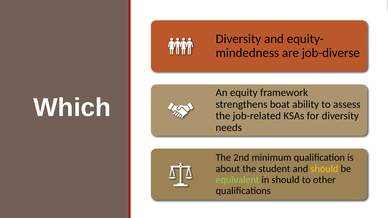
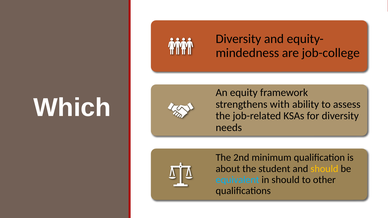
job-diverse: job-diverse -> job-college
boat: boat -> with
equivalent colour: light green -> light blue
